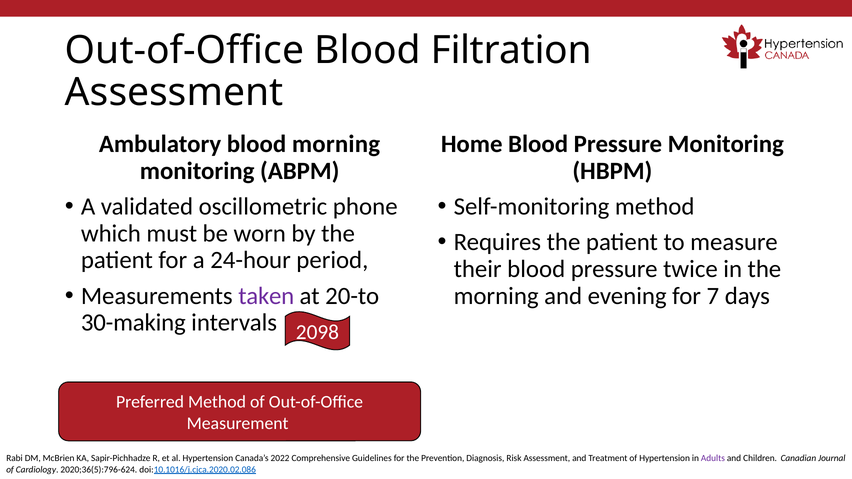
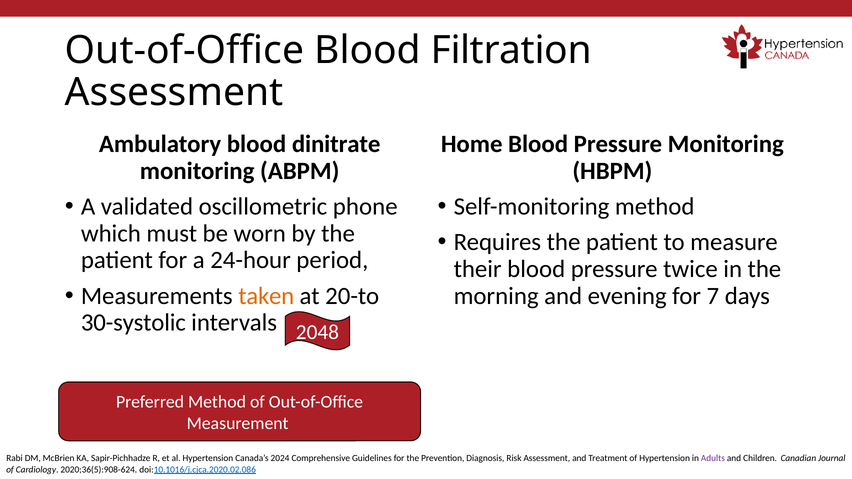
blood morning: morning -> dinitrate
taken colour: purple -> orange
30-making: 30-making -> 30-systolic
2098: 2098 -> 2048
2022: 2022 -> 2024
2020;36(5):796-624: 2020;36(5):796-624 -> 2020;36(5):908-624
